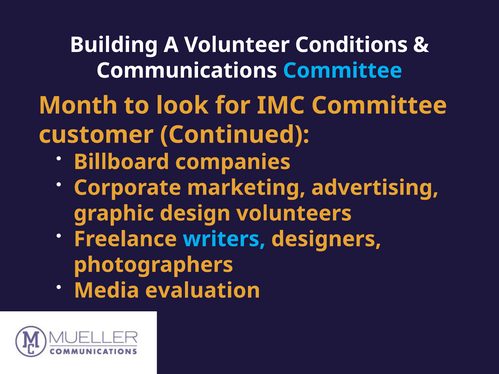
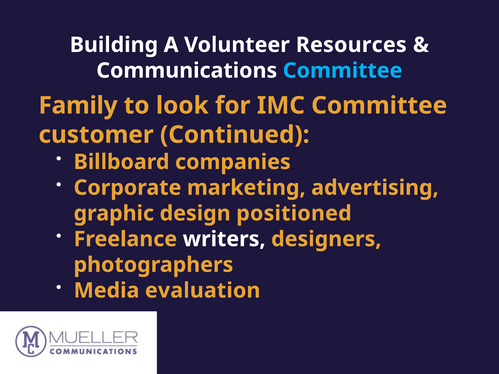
Conditions: Conditions -> Resources
Month: Month -> Family
volunteers: volunteers -> positioned
writers colour: light blue -> white
